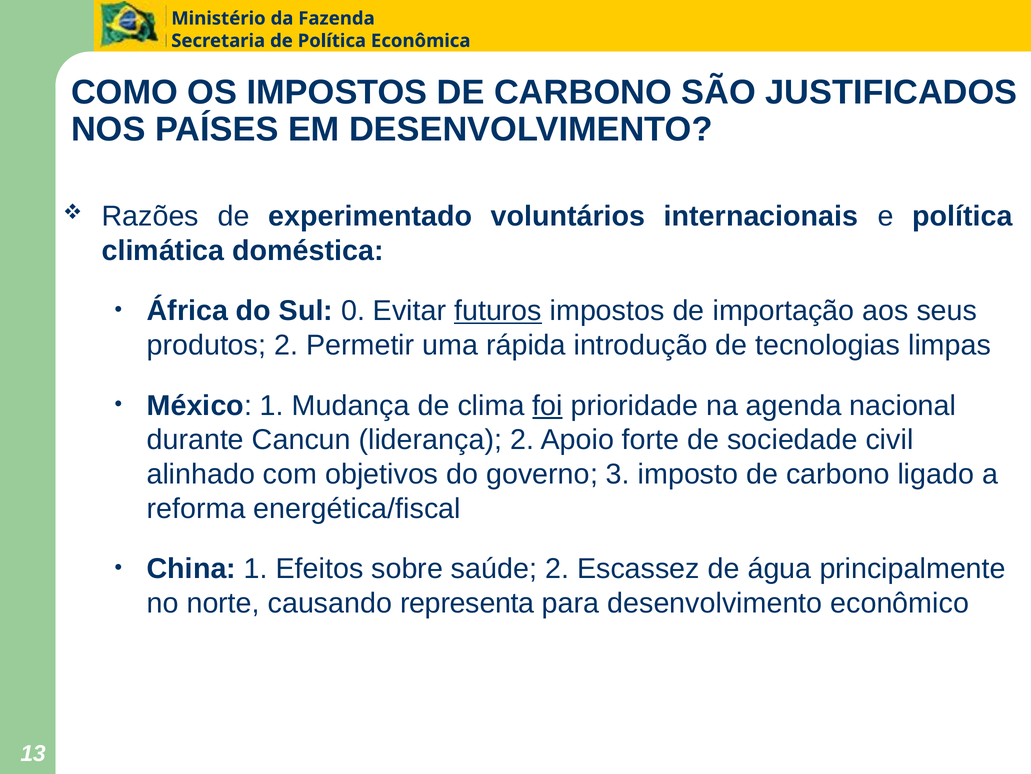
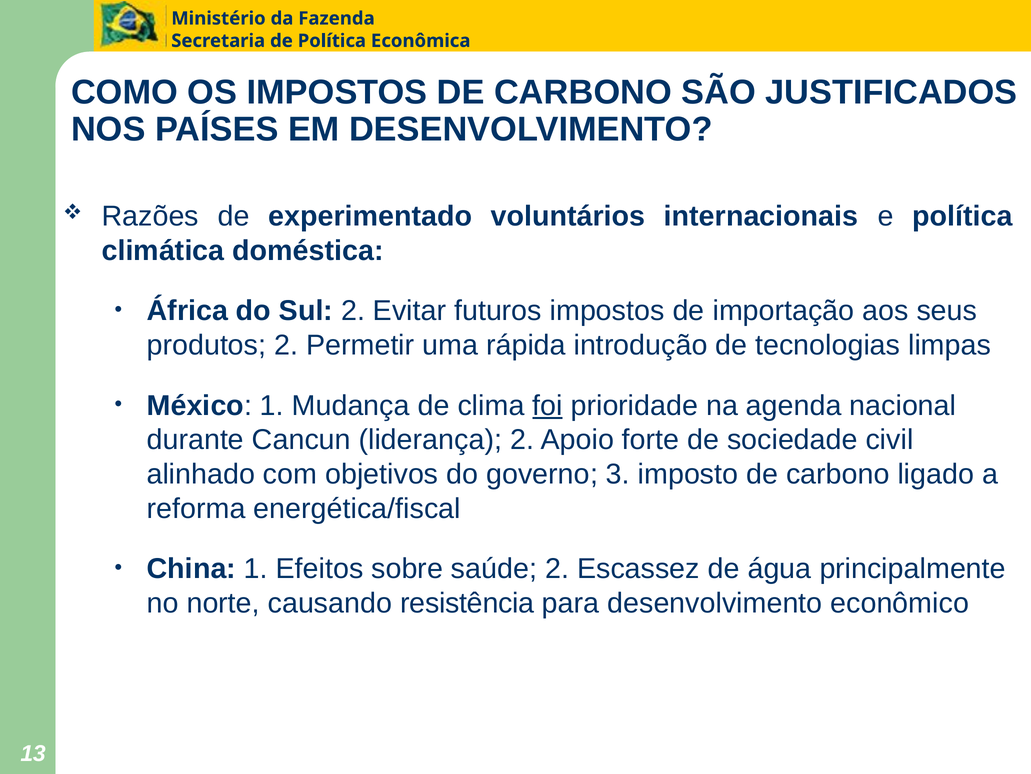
Sul 0: 0 -> 2
futuros underline: present -> none
representa: representa -> resistência
